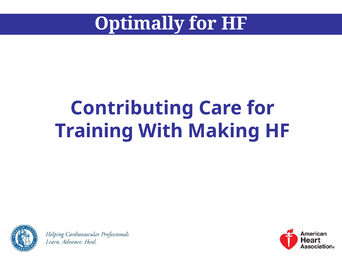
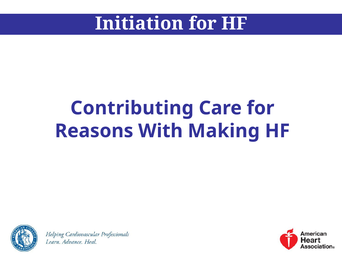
Optimally: Optimally -> Initiation
Training: Training -> Reasons
